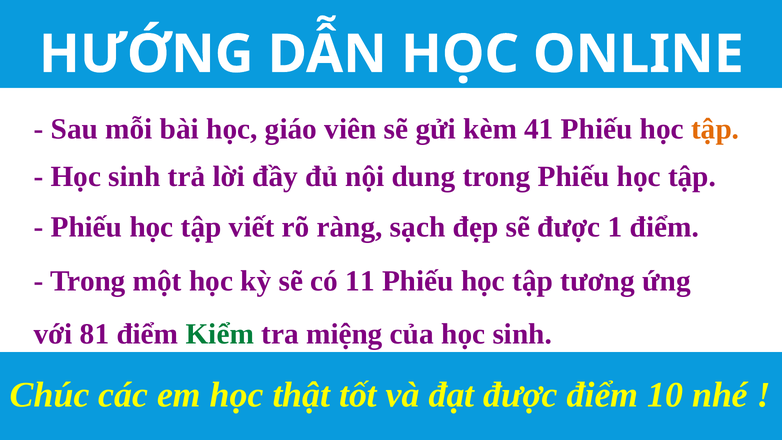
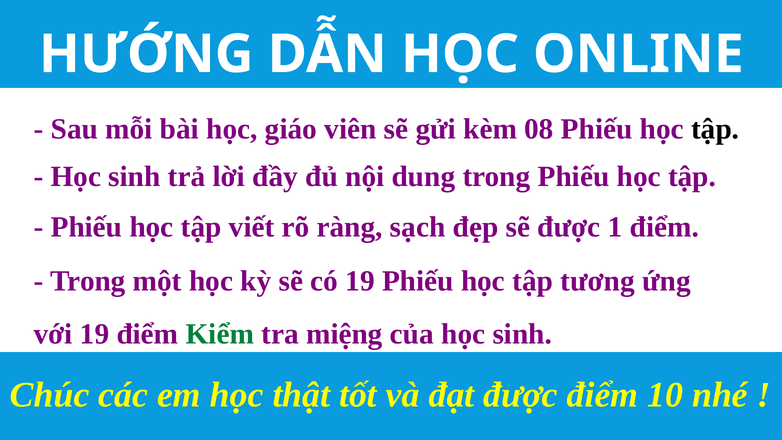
41: 41 -> 08
tập at (715, 129) colour: orange -> black
có 11: 11 -> 19
với 81: 81 -> 19
